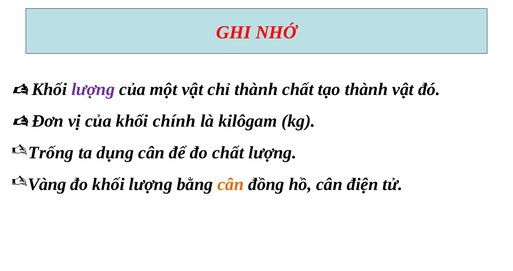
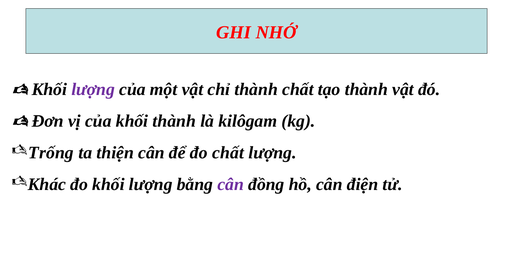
khối chính: chính -> thành
dụng: dụng -> thiện
Vàng: Vàng -> Khác
cân at (231, 185) colour: orange -> purple
